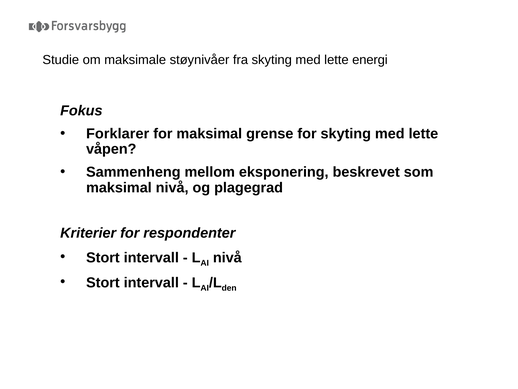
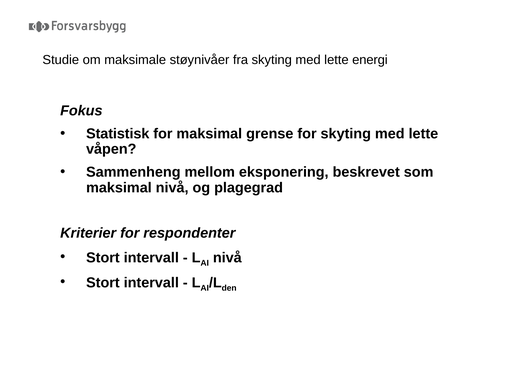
Forklarer: Forklarer -> Statistisk
